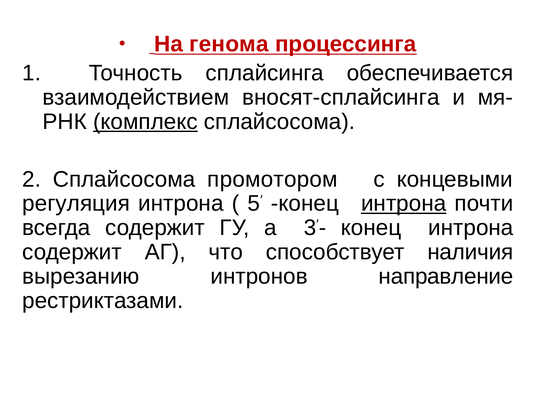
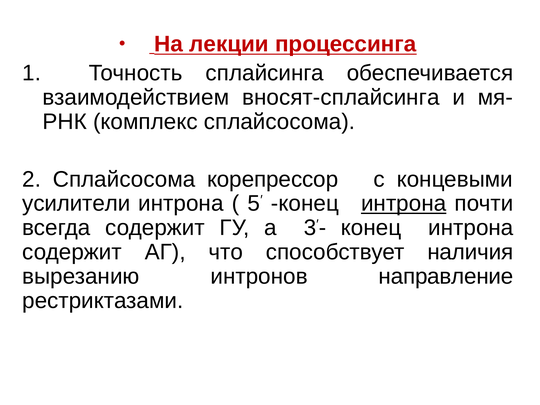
генома: генома -> лекции
комплекс underline: present -> none
промотором: промотором -> корепрессор
регуляция: регуляция -> усилители
